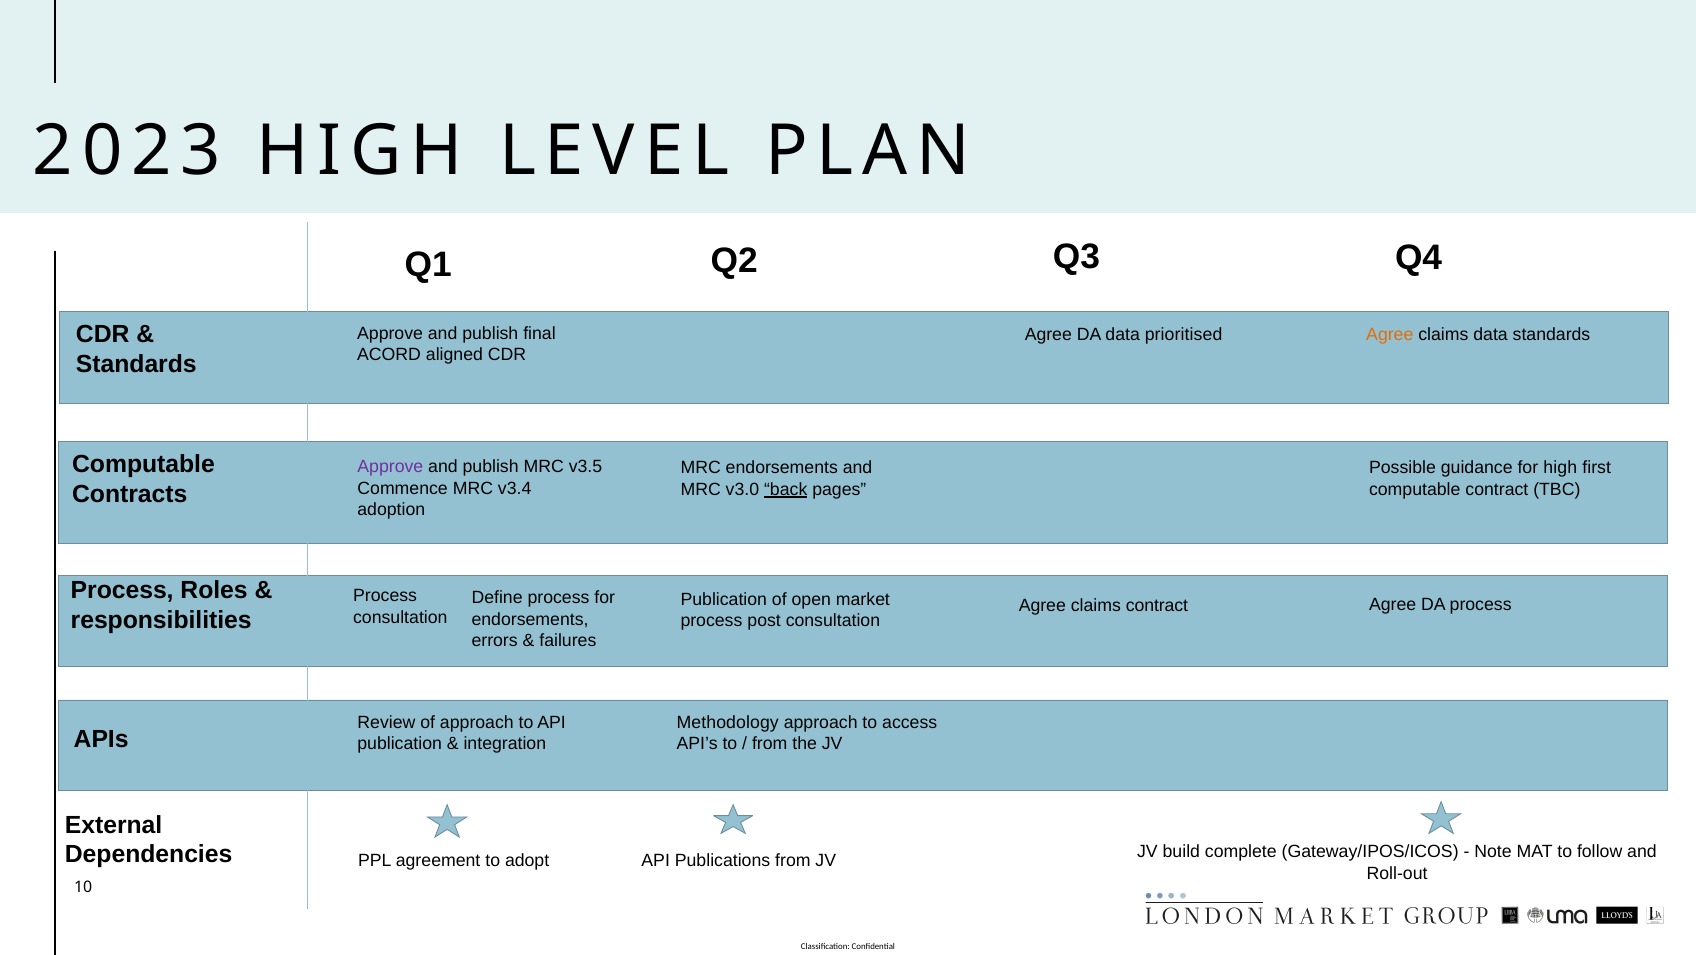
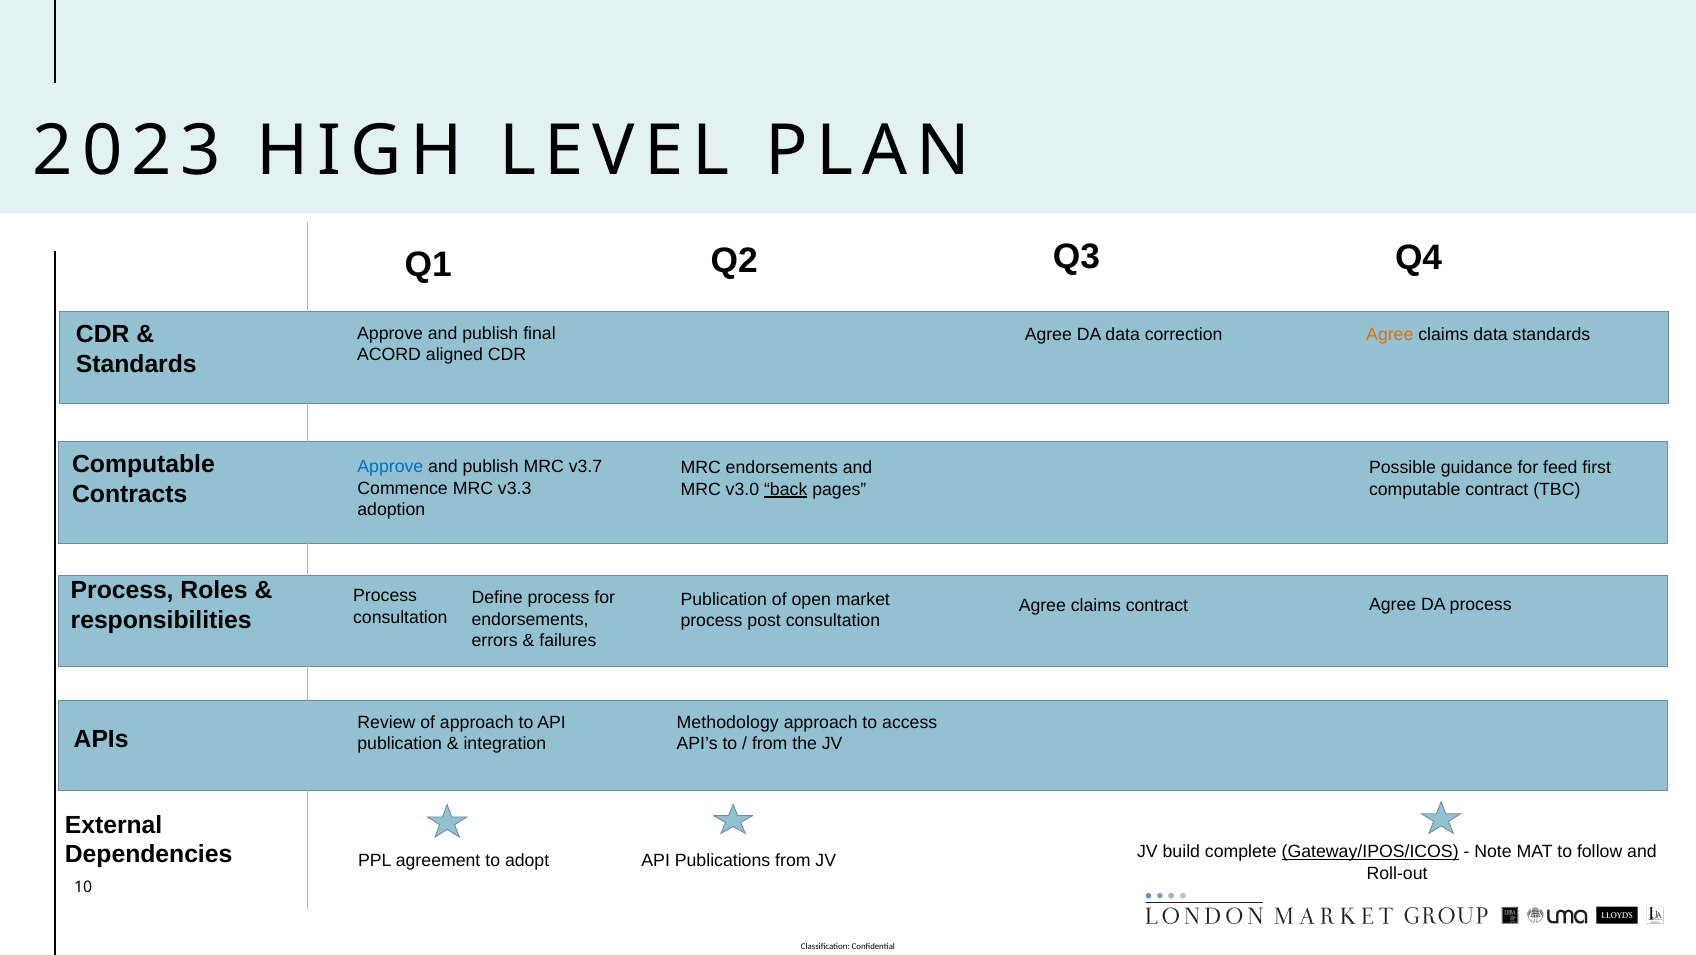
prioritised: prioritised -> correction
Approve at (390, 467) colour: purple -> blue
v3.5: v3.5 -> v3.7
for high: high -> feed
v3.4: v3.4 -> v3.3
Gateway/IPOS/ICOS underline: none -> present
